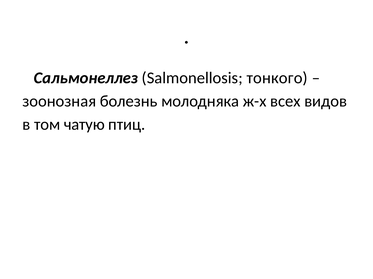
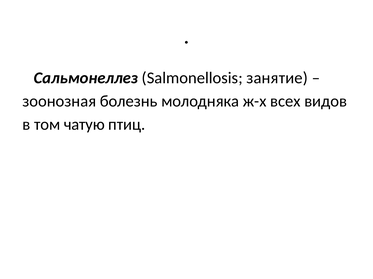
тонкого: тонкого -> занятие
